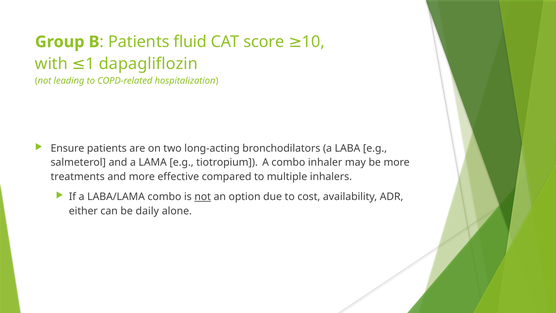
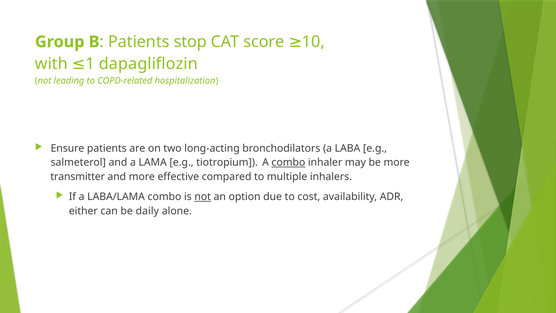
fluid: fluid -> stop
combo at (288, 162) underline: none -> present
treatments: treatments -> transmitter
